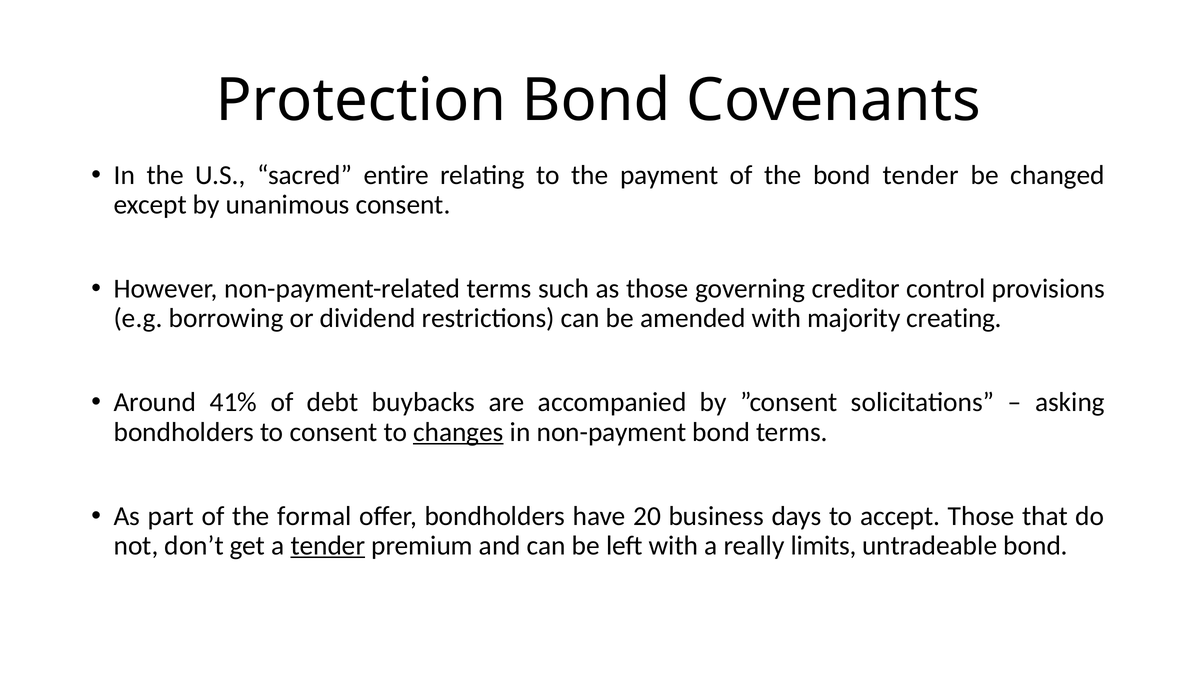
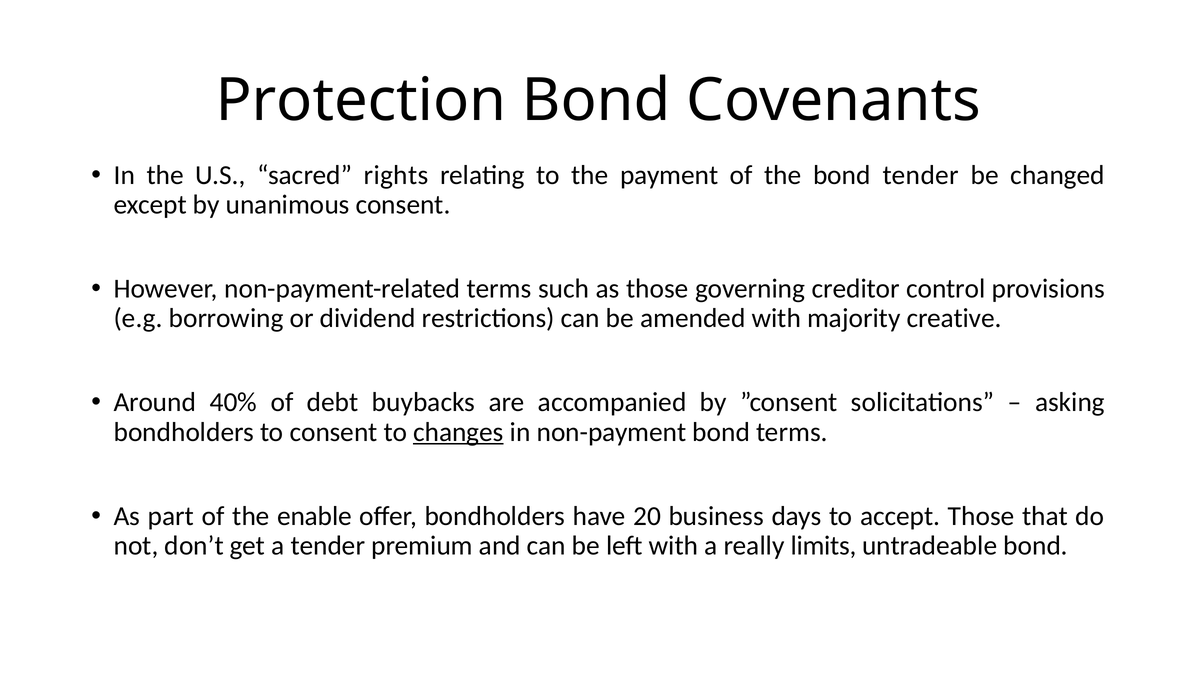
entire: entire -> rights
creating: creating -> creative
41%: 41% -> 40%
formal: formal -> enable
tender at (328, 546) underline: present -> none
